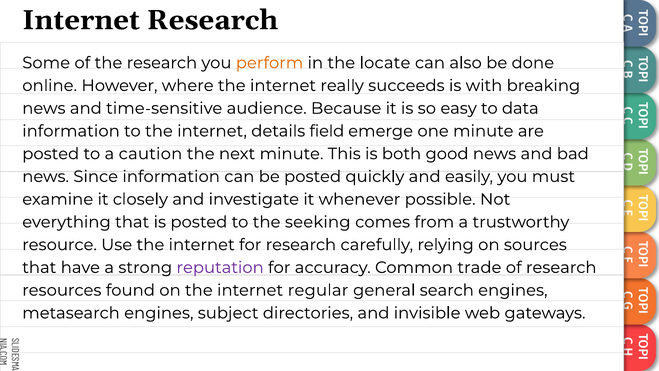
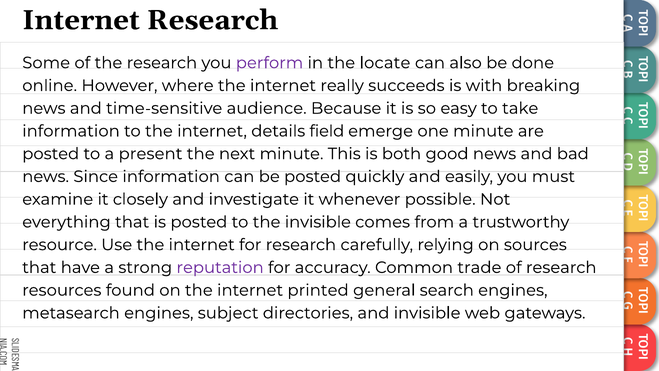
perform colour: orange -> purple
data: data -> take
caution: caution -> present
the seeking: seeking -> invisible
regular: regular -> printed
